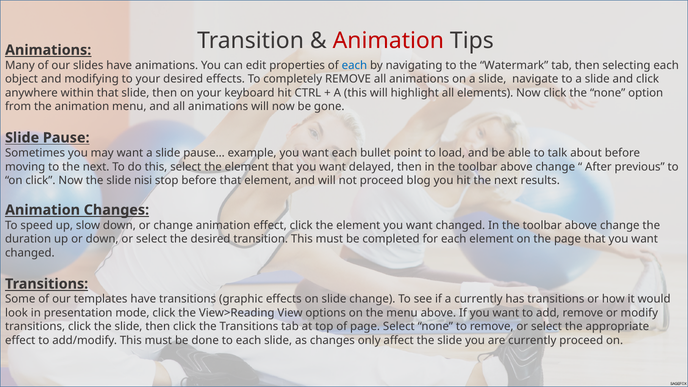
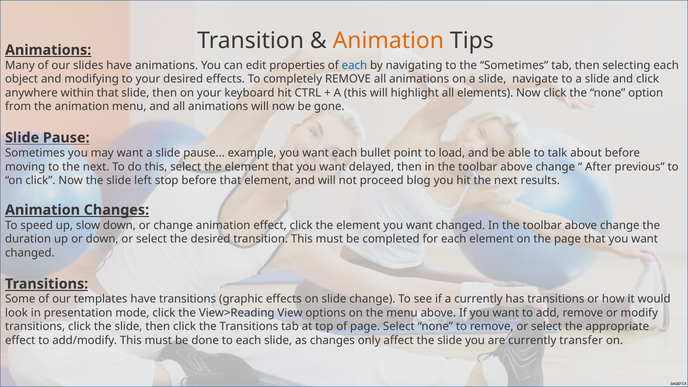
Animation at (388, 41) colour: red -> orange
the Watermark: Watermark -> Sometimes
nisi: nisi -> left
currently proceed: proceed -> transfer
